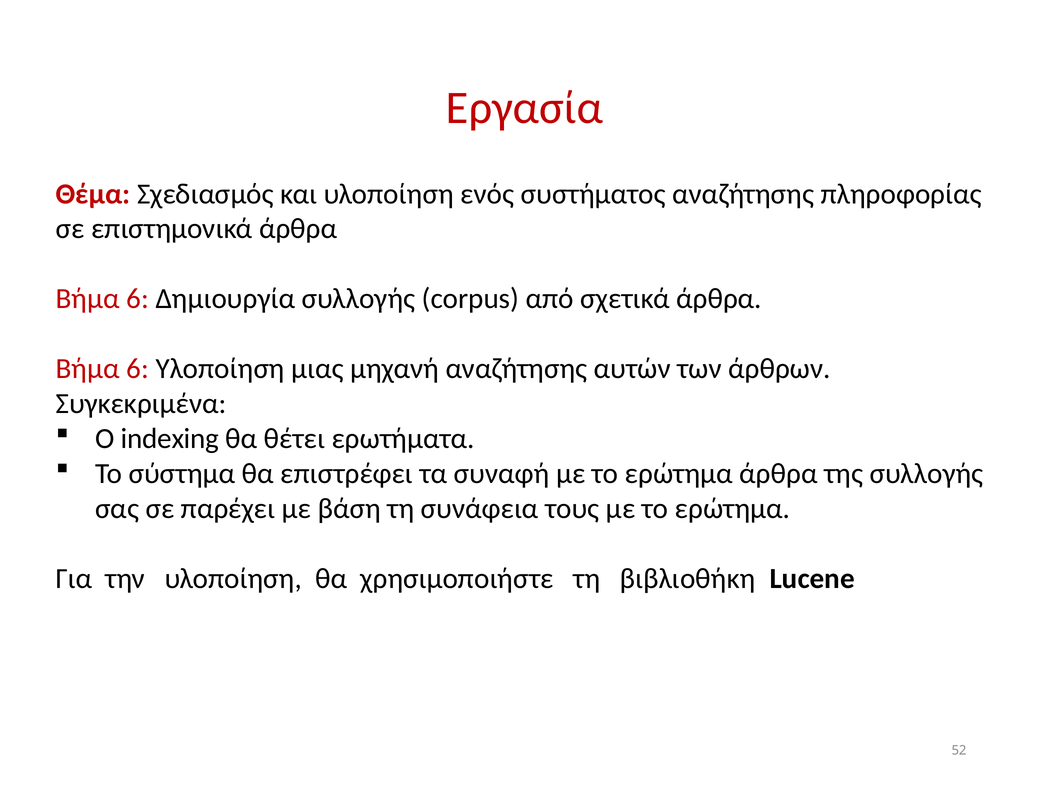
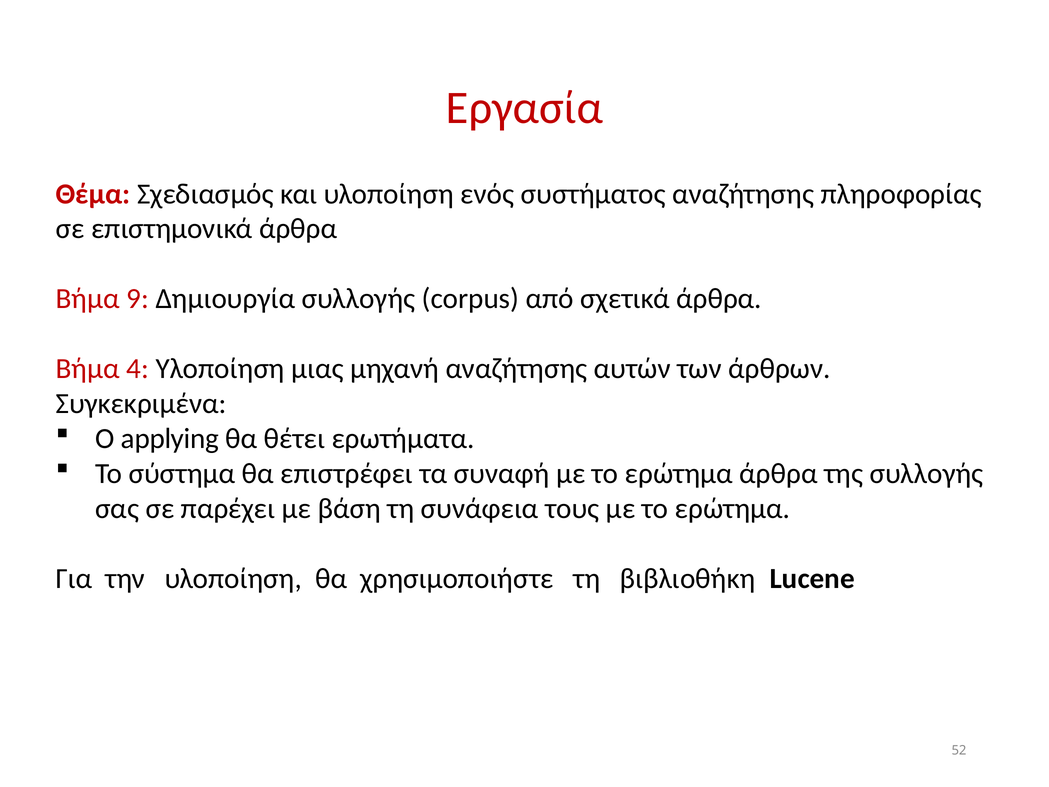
6 at (138, 299): 6 -> 9
6 at (138, 369): 6 -> 4
indexing: indexing -> applying
